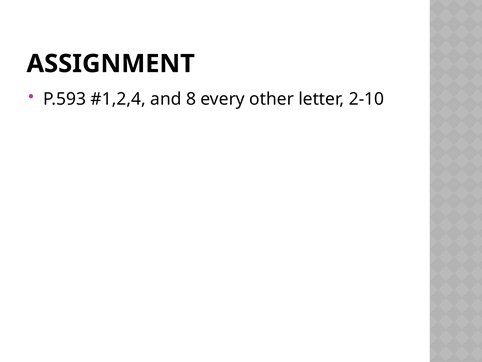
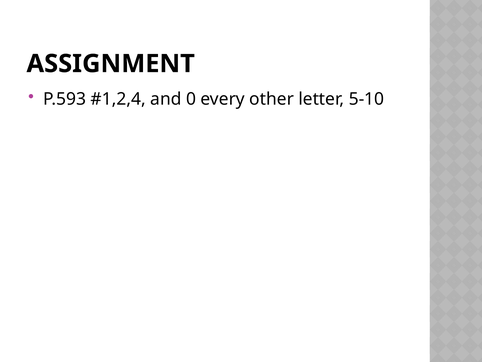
8: 8 -> 0
2-10: 2-10 -> 5-10
